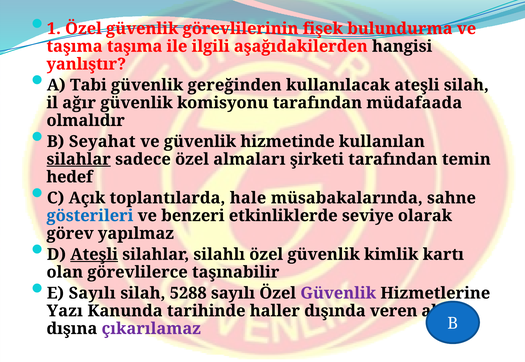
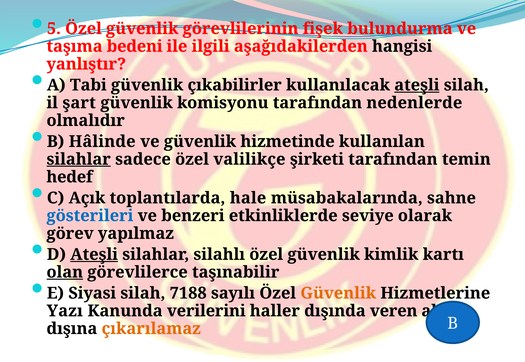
1: 1 -> 5
taşıma taşıma: taşıma -> bedeni
gereğinden: gereğinden -> çıkabilirler
ateşli at (417, 85) underline: none -> present
ağır: ağır -> şart
müdafaada: müdafaada -> nedenlerde
Seyahat: Seyahat -> Hâlinde
almaları: almaları -> valilikçe
olan underline: none -> present
E Sayılı: Sayılı -> Siyasi
5288: 5288 -> 7188
Güvenlik at (338, 293) colour: purple -> orange
tarihinde: tarihinde -> verilerini
çıkarılamaz colour: purple -> orange
